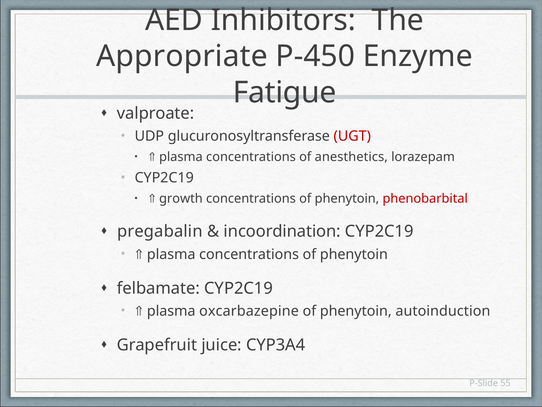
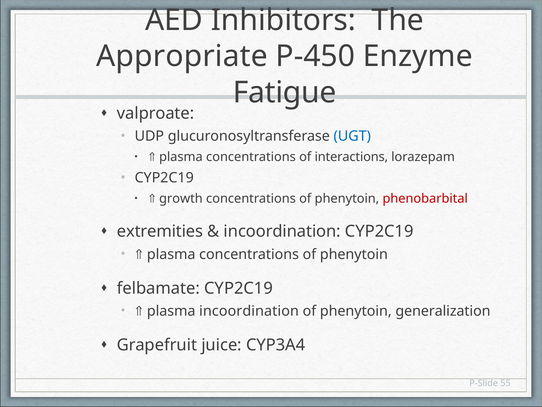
UGT colour: red -> blue
anesthetics: anesthetics -> interactions
pregabalin: pregabalin -> extremities
plasma oxcarbazepine: oxcarbazepine -> incoordination
autoinduction: autoinduction -> generalization
